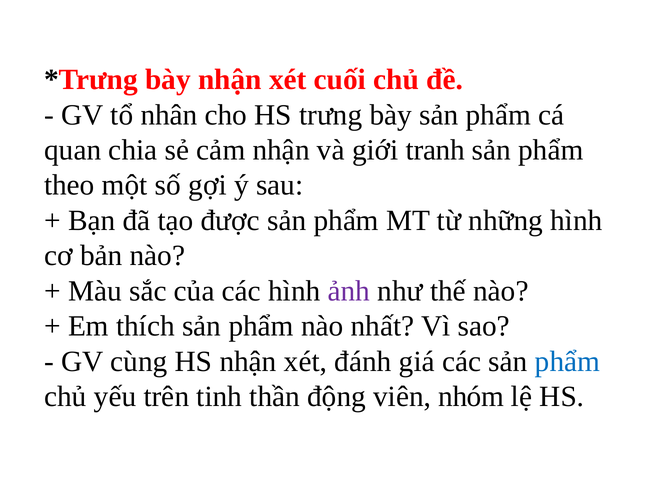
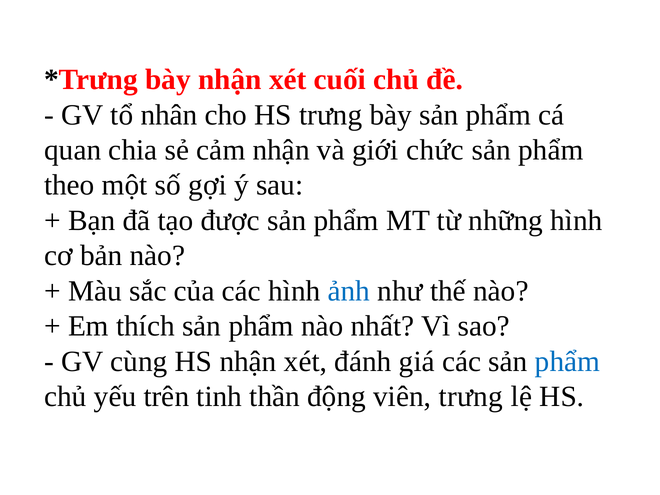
tranh: tranh -> chức
ảnh colour: purple -> blue
viên nhóm: nhóm -> trưng
